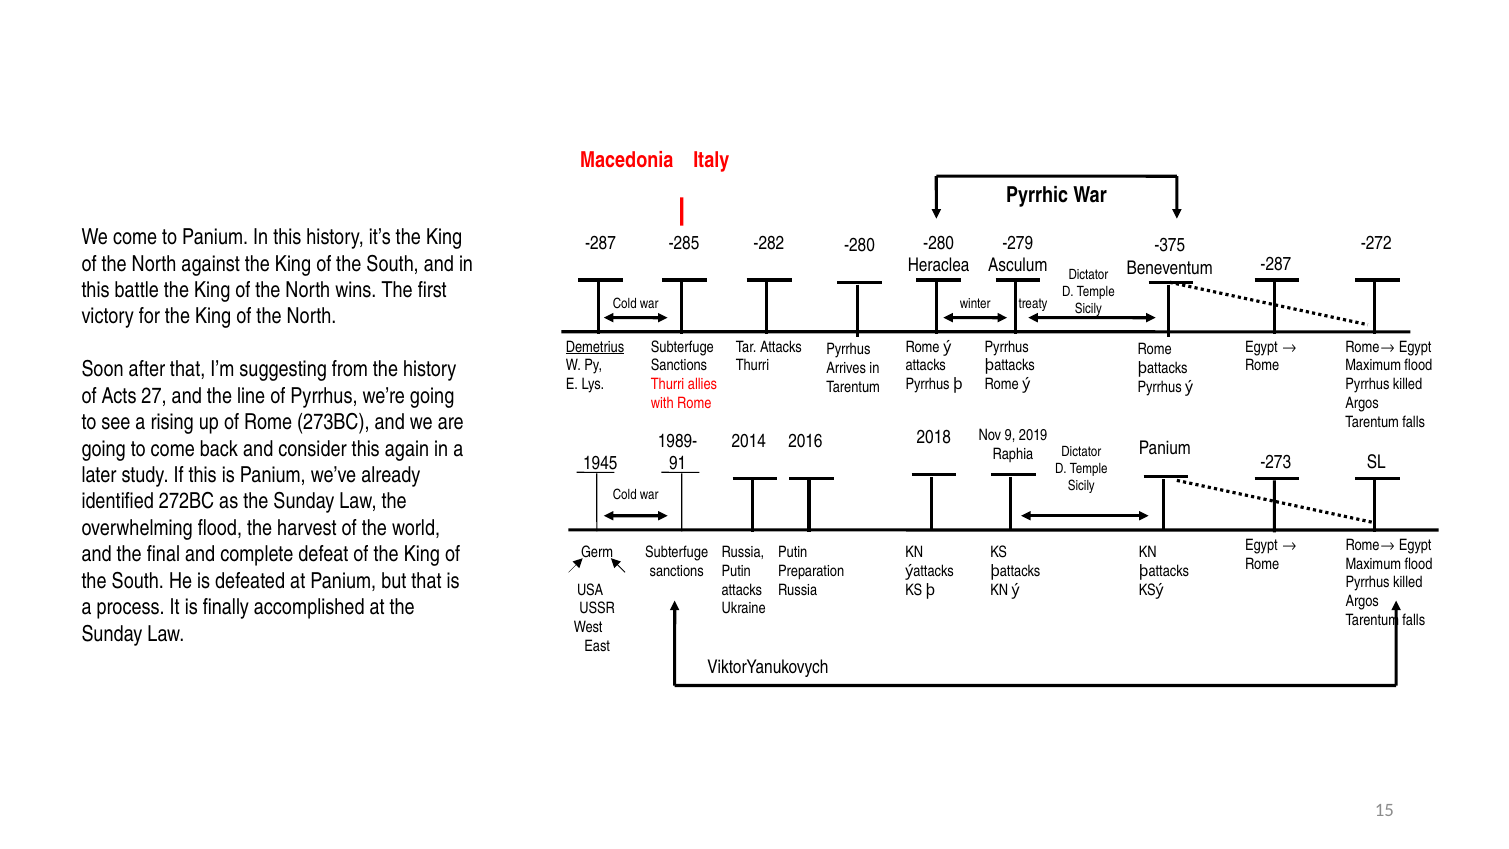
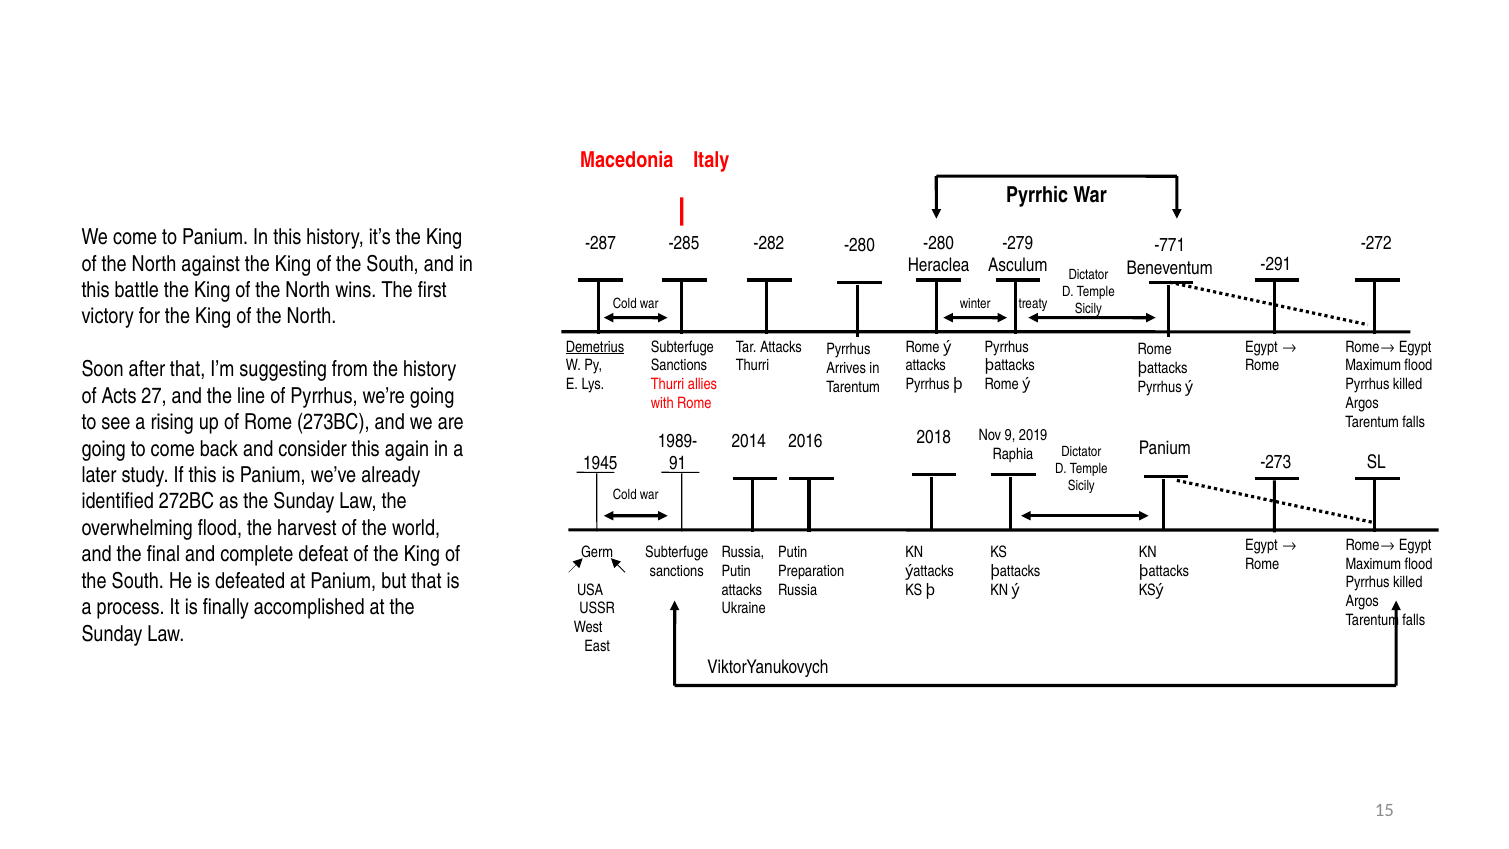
-375: -375 -> -771
-287 at (1276, 264): -287 -> -291
